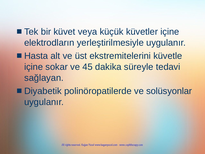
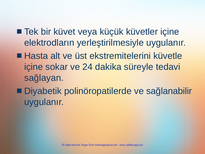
45: 45 -> 24
solüsyonlar: solüsyonlar -> sağlanabilir
